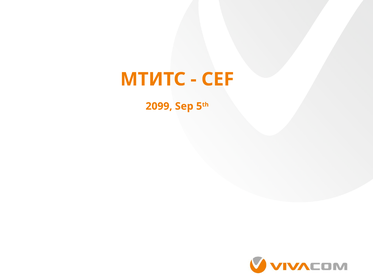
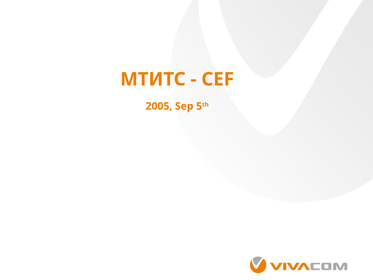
2099: 2099 -> 2005
